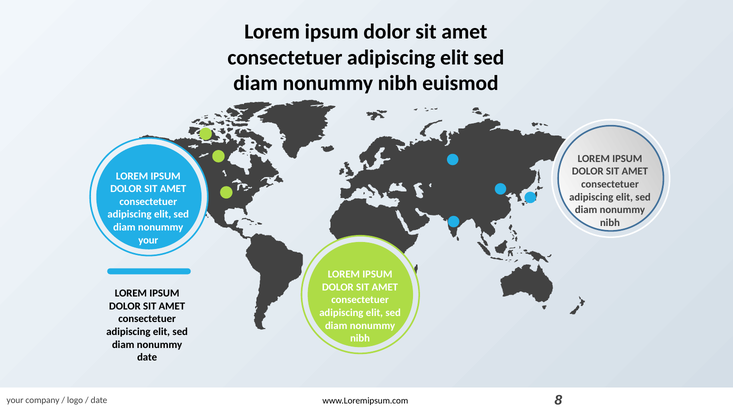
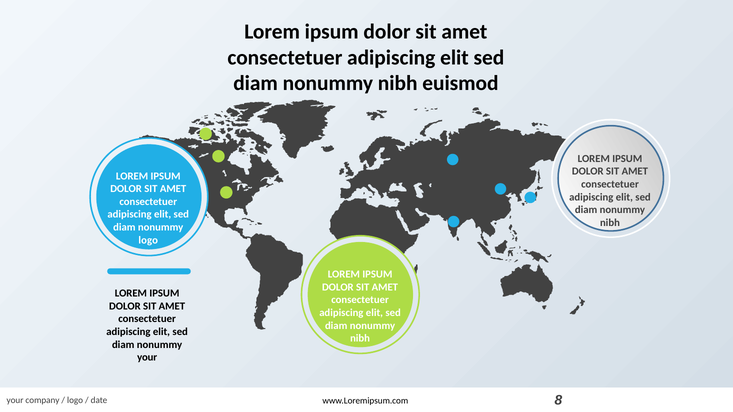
your at (148, 240): your -> logo
date at (147, 358): date -> your
